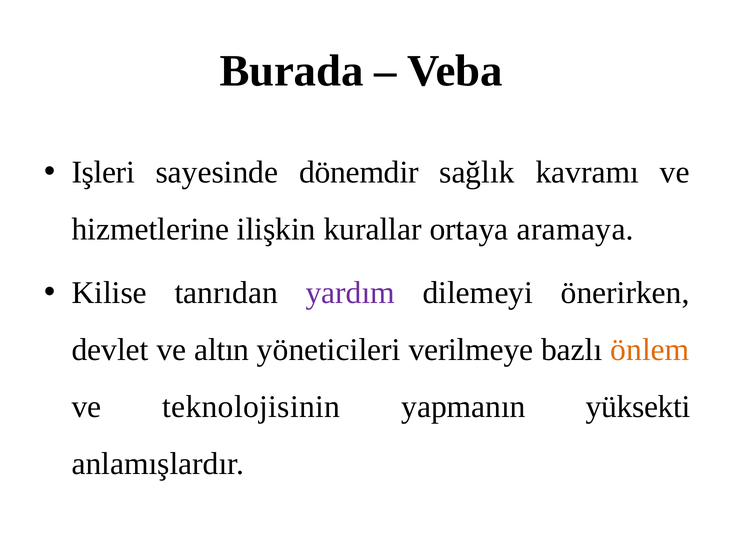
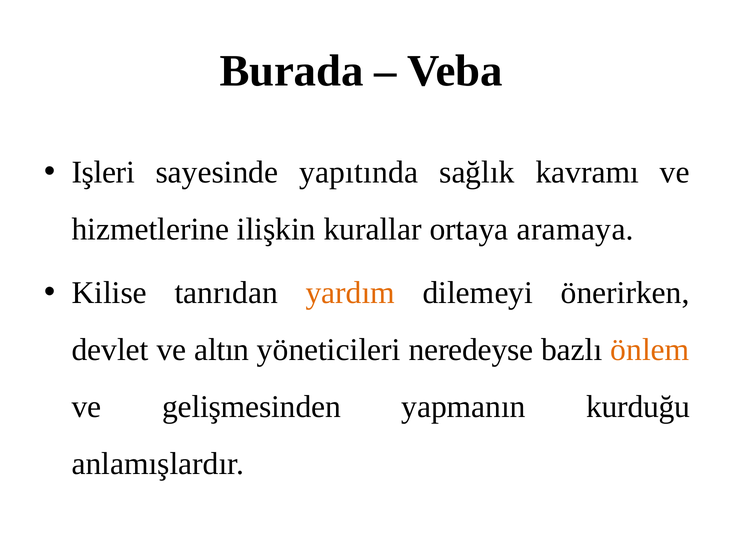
dönemdir: dönemdir -> yapıtında
yardım colour: purple -> orange
verilmeye: verilmeye -> neredeyse
teknolojisinin: teknolojisinin -> gelişmesinden
yüksekti: yüksekti -> kurduğu
